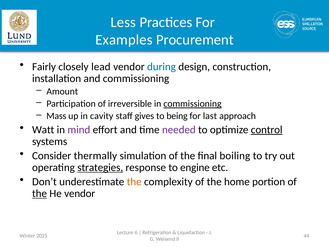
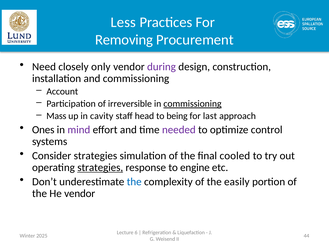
Examples: Examples -> Removing
Fairly: Fairly -> Need
lead: lead -> only
during colour: blue -> purple
Amount: Amount -> Account
gives: gives -> head
Watt: Watt -> Ones
control underline: present -> none
Consider thermally: thermally -> strategies
boiling: boiling -> cooled
the at (134, 182) colour: orange -> blue
home: home -> easily
the at (40, 193) underline: present -> none
